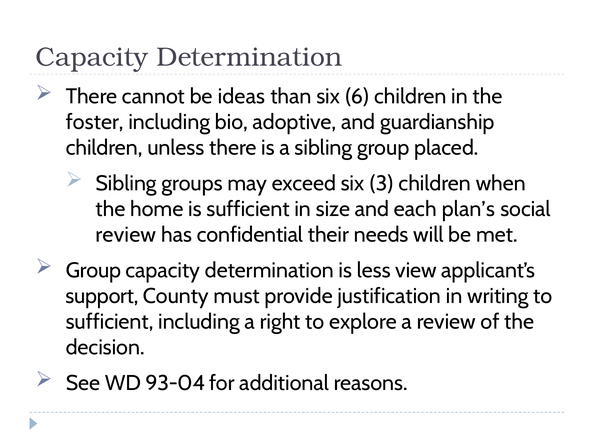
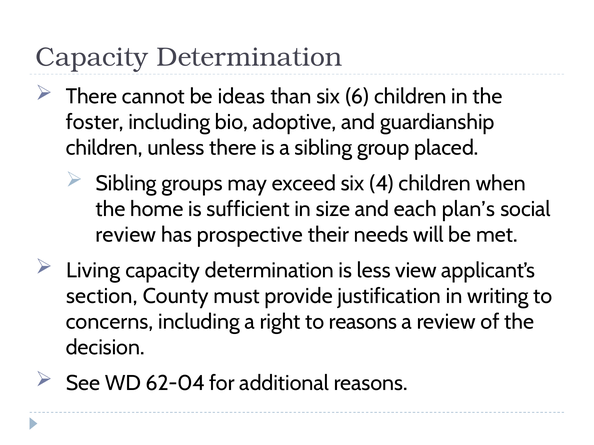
3: 3 -> 4
confidential: confidential -> prospective
Group at (93, 271): Group -> Living
support: support -> section
sufficient at (110, 322): sufficient -> concerns
to explore: explore -> reasons
93-04: 93-04 -> 62-04
